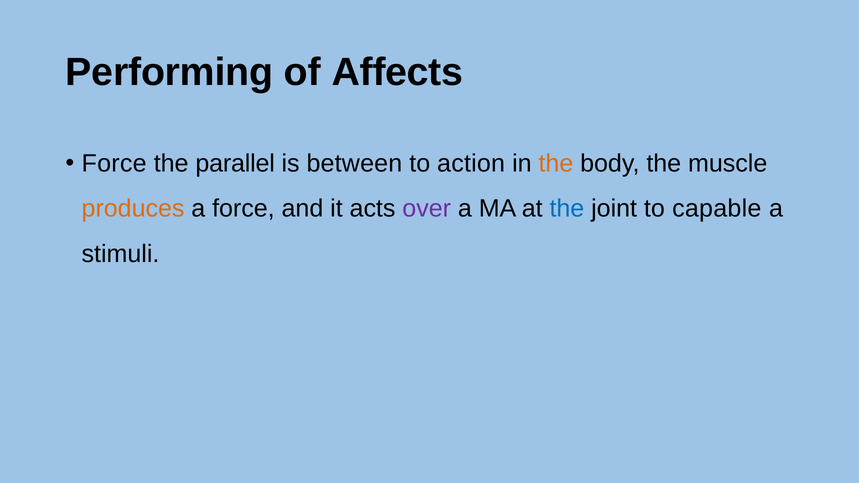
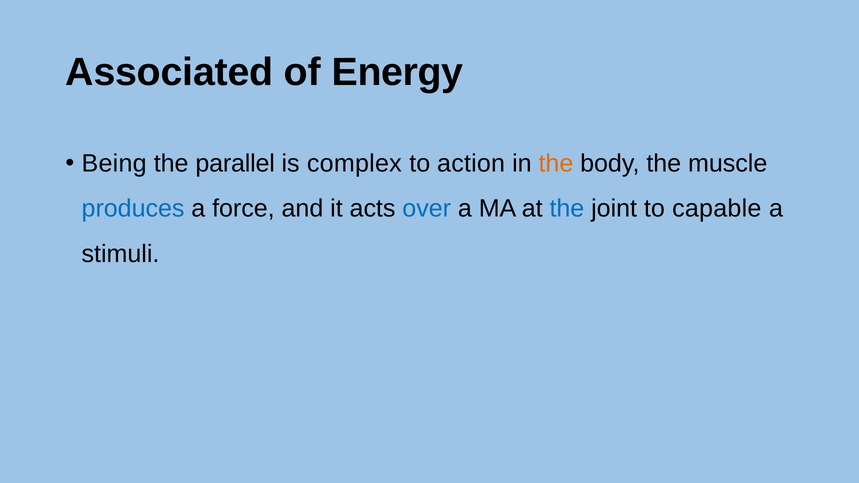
Performing: Performing -> Associated
Affects: Affects -> Energy
Force at (114, 164): Force -> Being
between: between -> complex
produces colour: orange -> blue
over colour: purple -> blue
